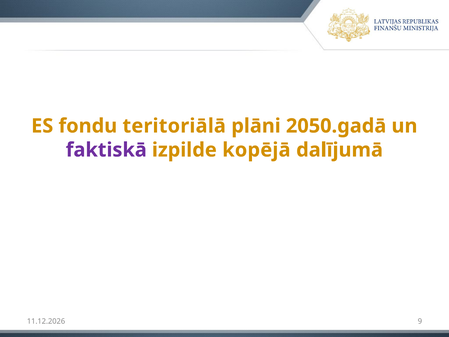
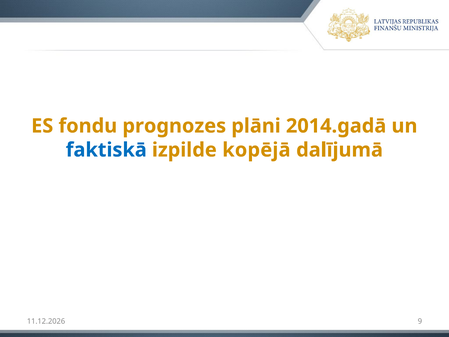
teritoriālā: teritoriālā -> prognozes
2050.gadā: 2050.gadā -> 2014.gadā
faktiskā colour: purple -> blue
